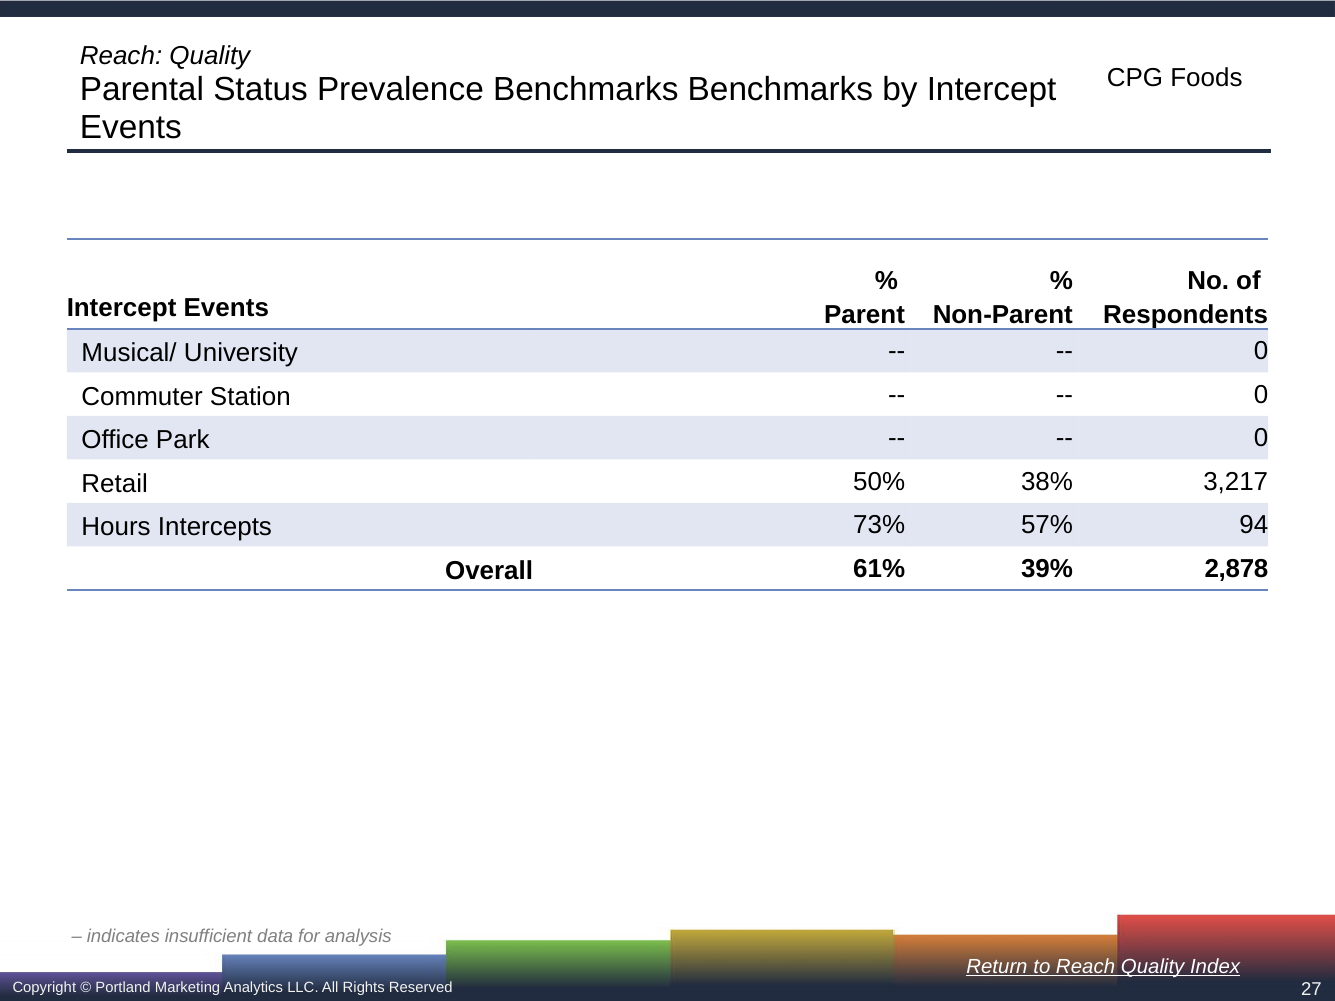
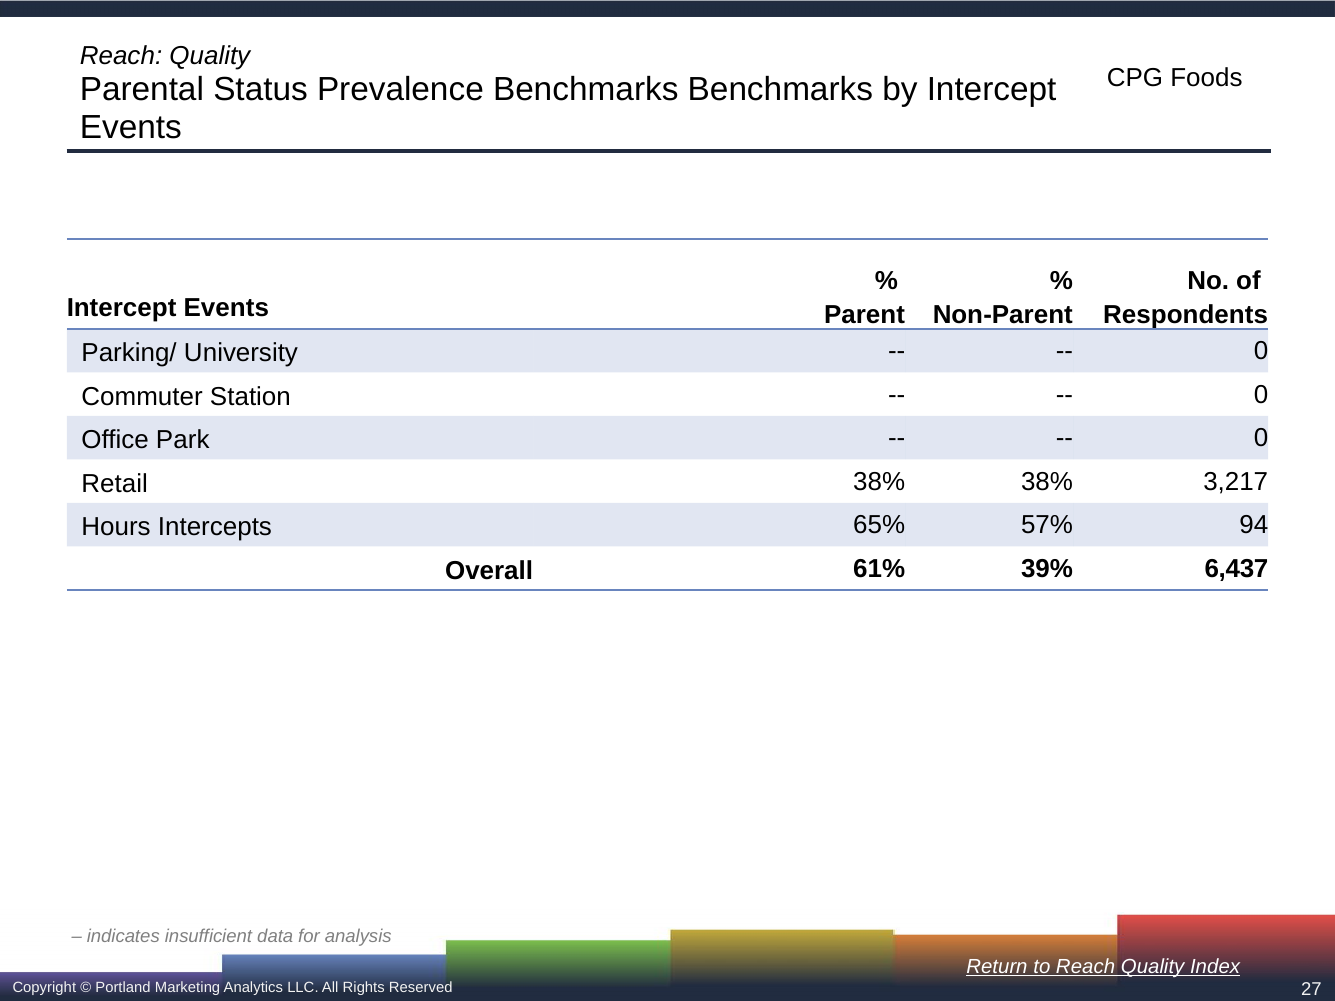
Musical/: Musical/ -> Parking/
Retail 50%: 50% -> 38%
73%: 73% -> 65%
2,878: 2,878 -> 6,437
